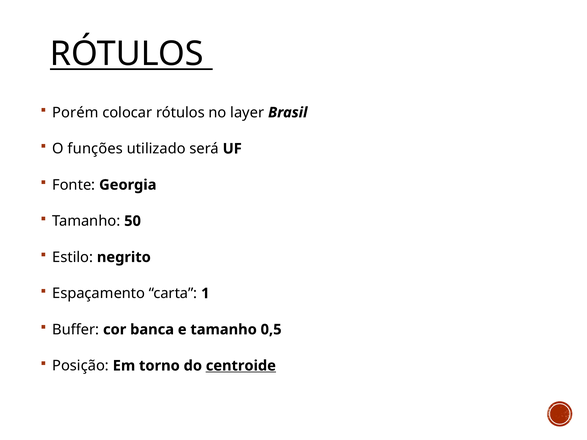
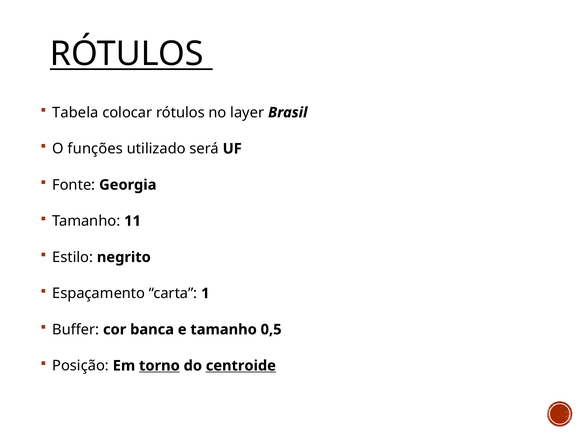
Porém: Porém -> Tabela
50: 50 -> 11
torno underline: none -> present
